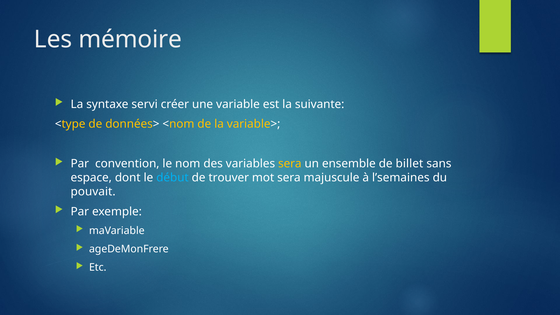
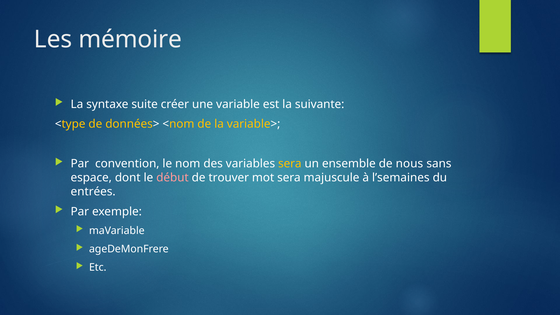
servi: servi -> suite
billet: billet -> nous
début colour: light blue -> pink
pouvait: pouvait -> entrées
